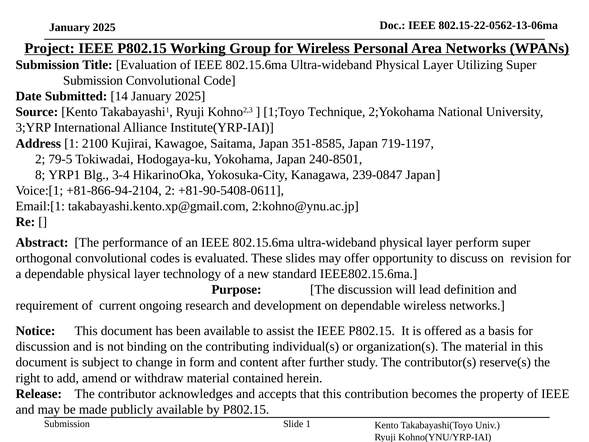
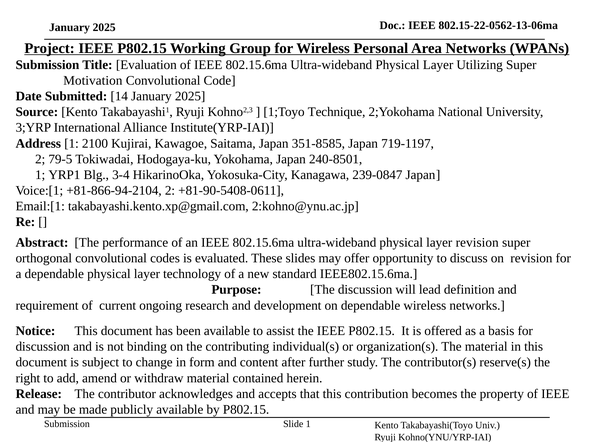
Submission at (93, 80): Submission -> Motivation
8 at (40, 175): 8 -> 1
layer perform: perform -> revision
